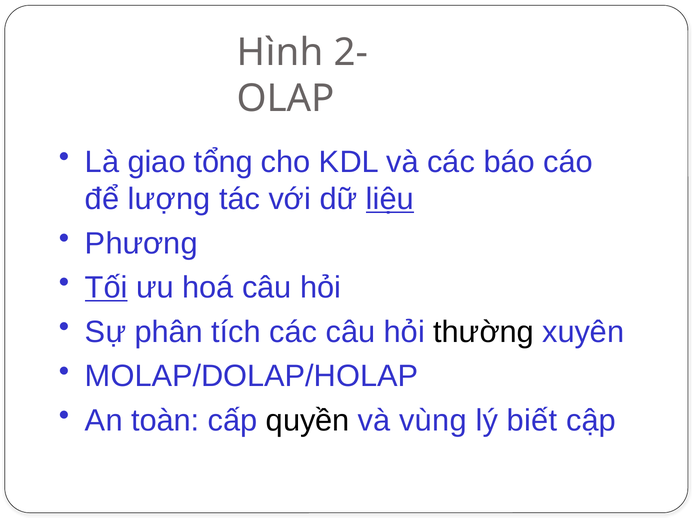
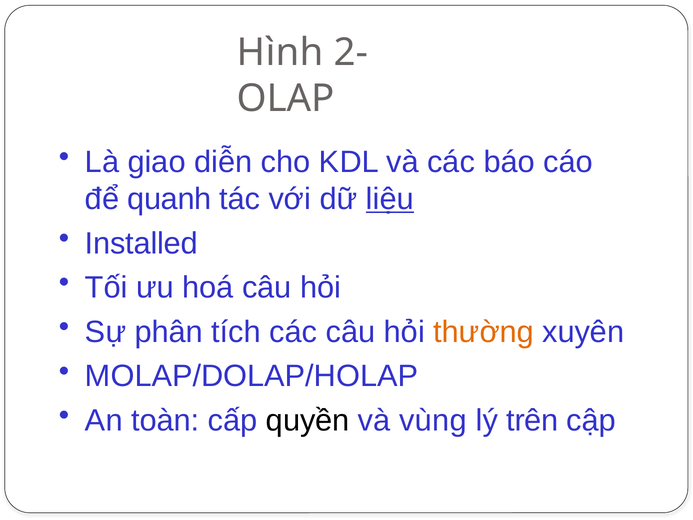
tổng: tổng -> diễn
lượng: lượng -> quanh
Phương: Phương -> Installed
Tối underline: present -> none
thường colour: black -> orange
biết: biết -> trên
